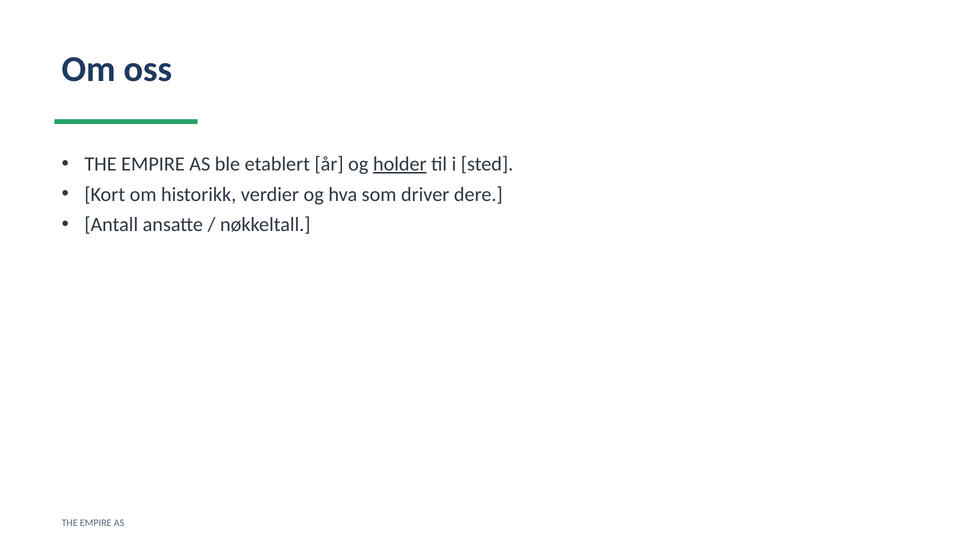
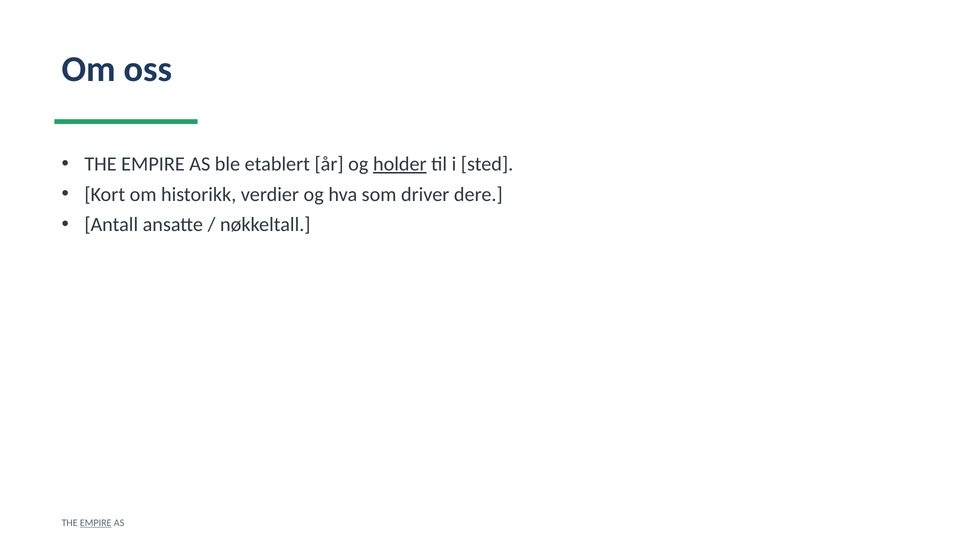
EMPIRE at (96, 523) underline: none -> present
